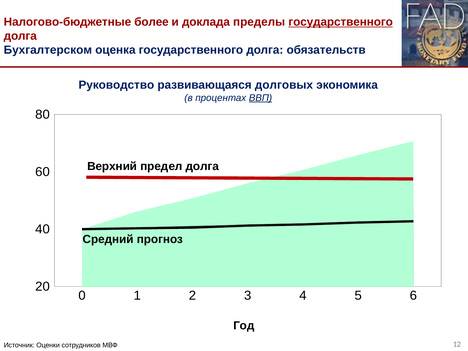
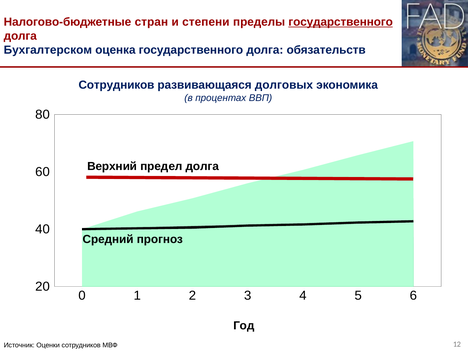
более: более -> стран
доклада: доклада -> степени
Руководство at (116, 85): Руководство -> Сотрудников
ВВП underline: present -> none
